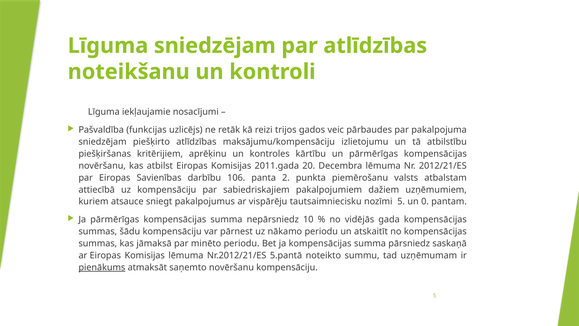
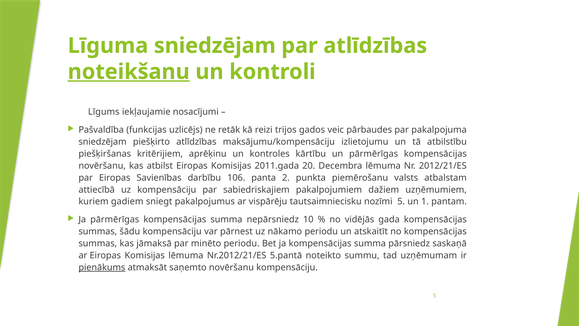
noteikšanu underline: none -> present
Līguma at (104, 112): Līguma -> Līgums
atsauce: atsauce -> gadiem
0: 0 -> 1
